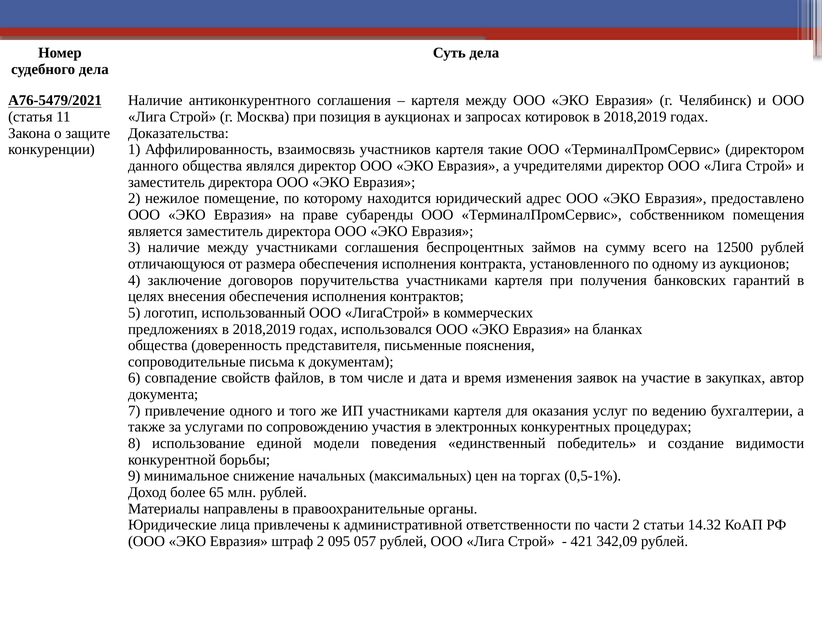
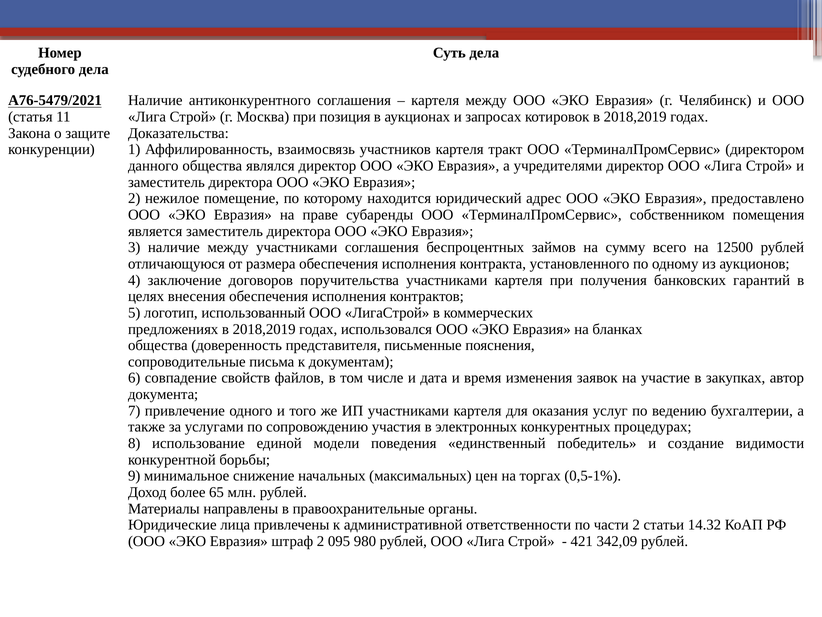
такие: такие -> тракт
057: 057 -> 980
